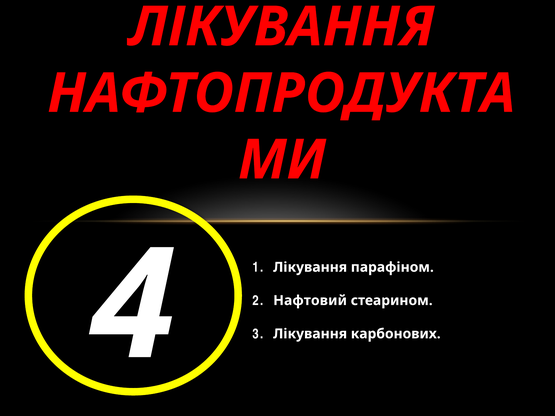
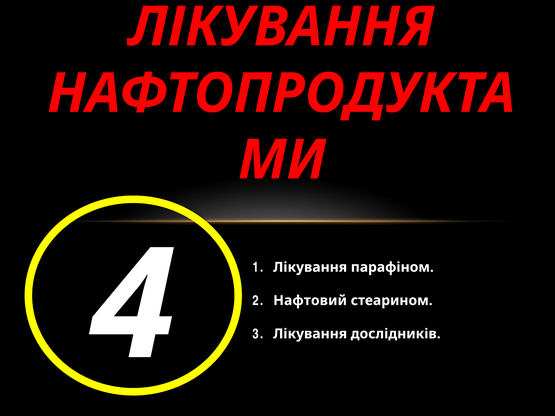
карбонових: карбонових -> дослідників
